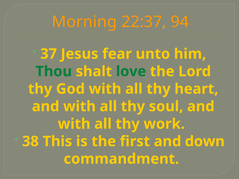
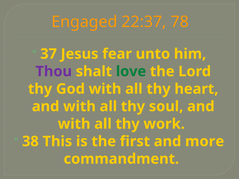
Morning: Morning -> Engaged
94: 94 -> 78
Thou colour: green -> purple
down: down -> more
